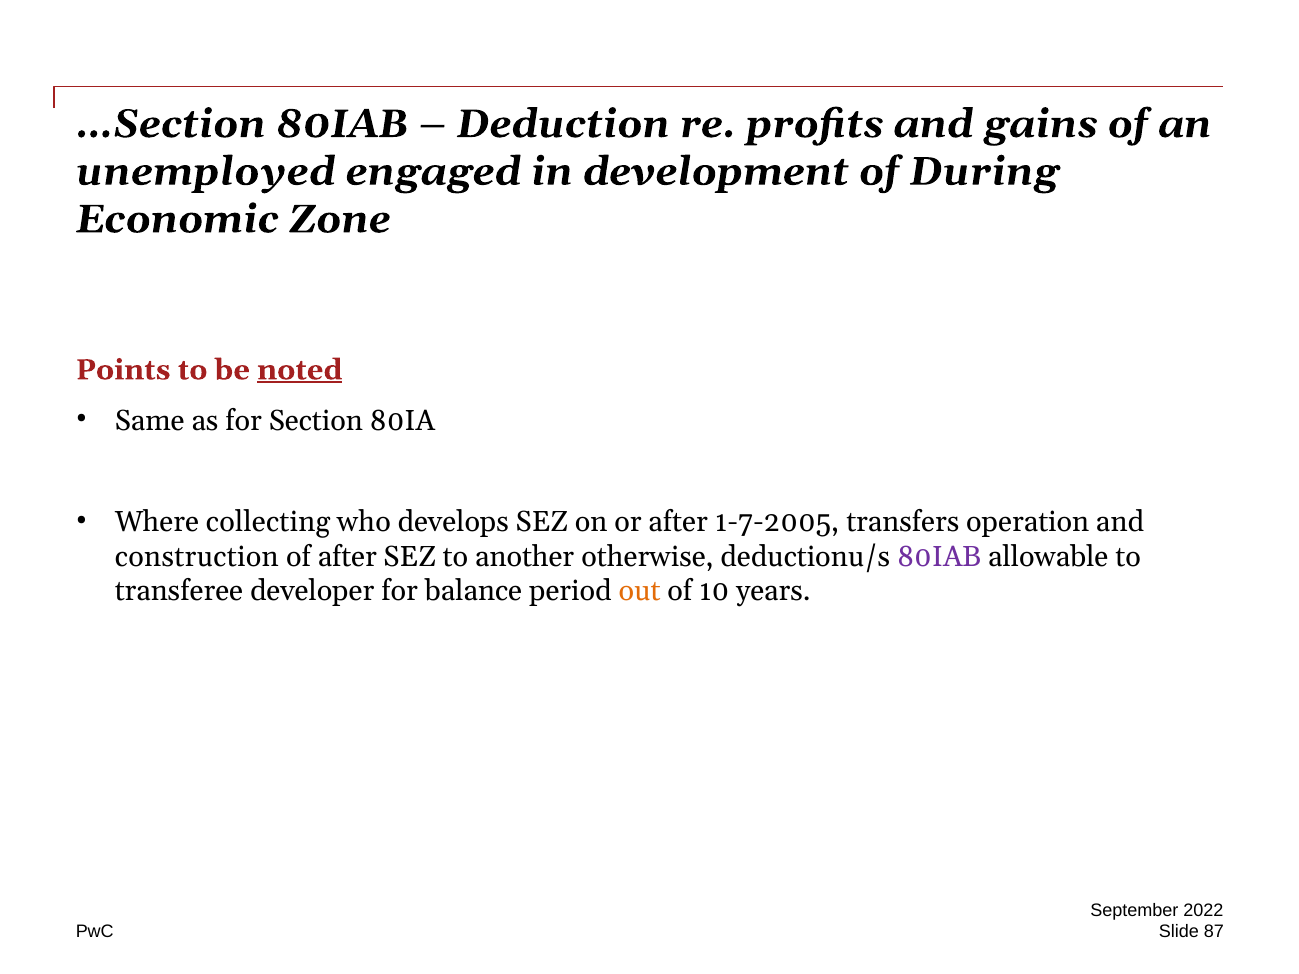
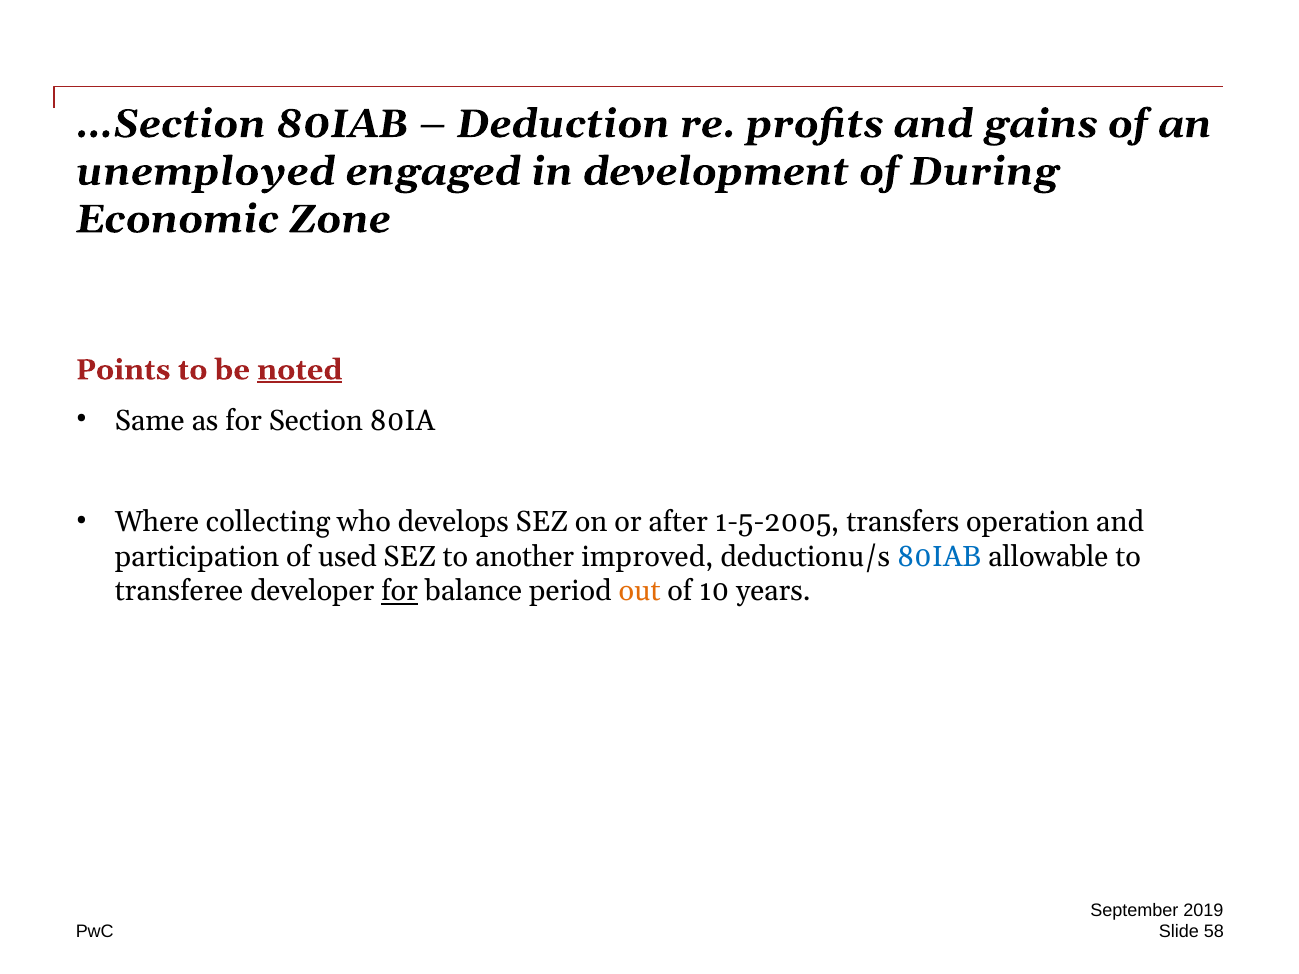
1-7-2005: 1-7-2005 -> 1-5-2005
construction: construction -> participation
of after: after -> used
otherwise: otherwise -> improved
80IAB at (939, 557) colour: purple -> blue
for at (400, 592) underline: none -> present
2022: 2022 -> 2019
87: 87 -> 58
